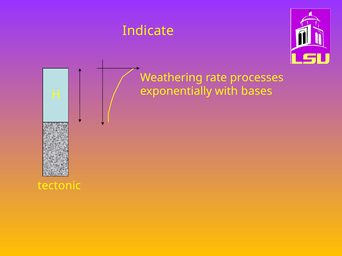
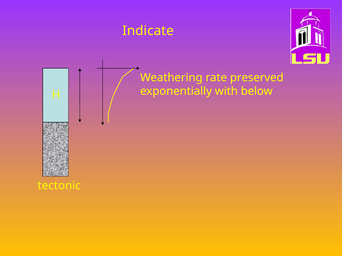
processes: processes -> preserved
bases: bases -> below
